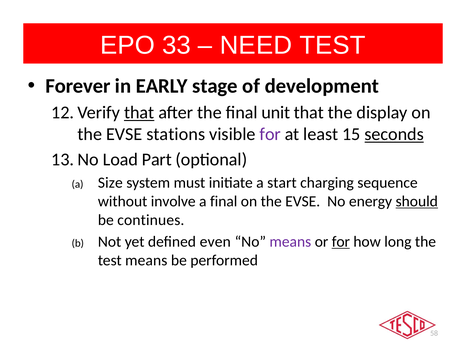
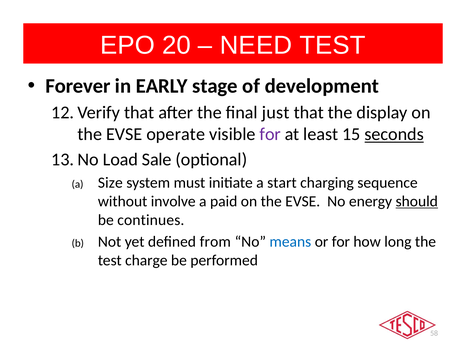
33: 33 -> 20
that at (139, 113) underline: present -> none
unit: unit -> just
stations: stations -> operate
Part: Part -> Sale
a final: final -> paid
even: even -> from
means at (290, 242) colour: purple -> blue
for at (341, 242) underline: present -> none
test means: means -> charge
